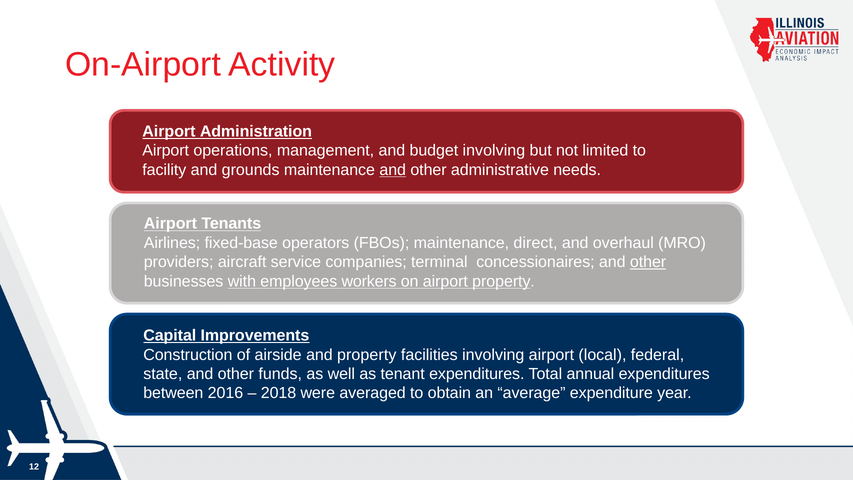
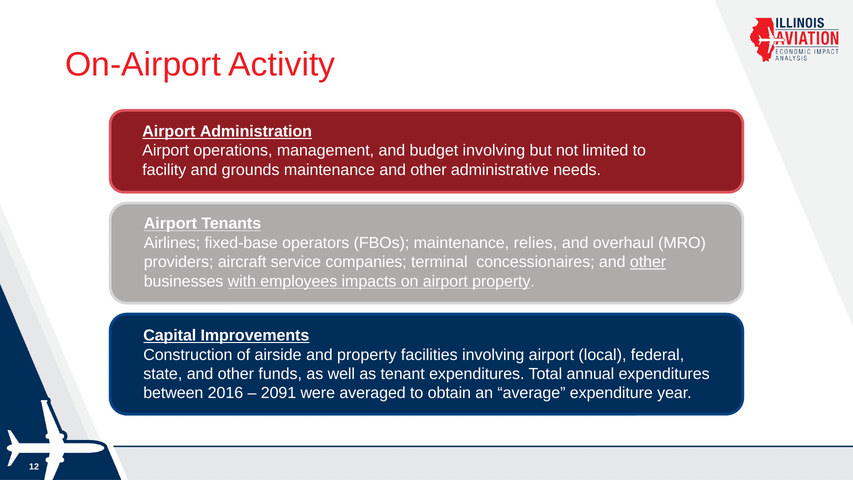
and at (393, 170) underline: present -> none
direct: direct -> relies
workers: workers -> impacts
2018: 2018 -> 2091
